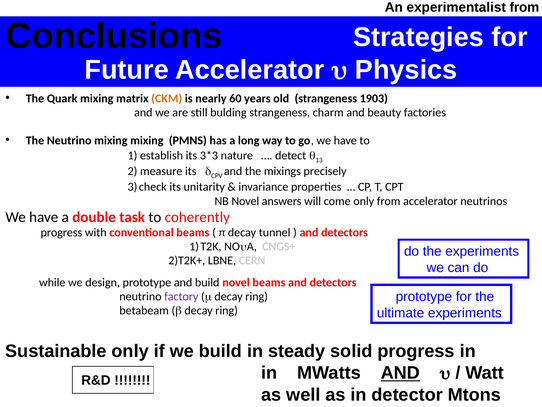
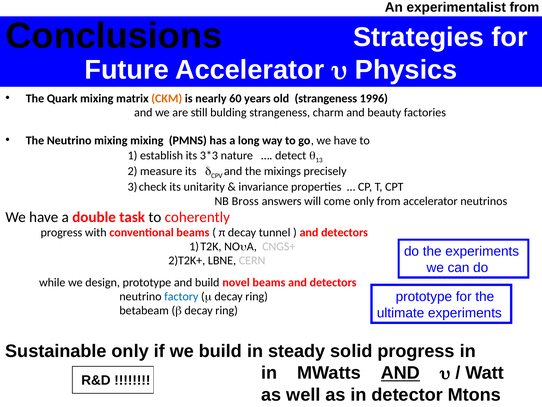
1903: 1903 -> 1996
NB Novel: Novel -> Bross
factory colour: purple -> blue
